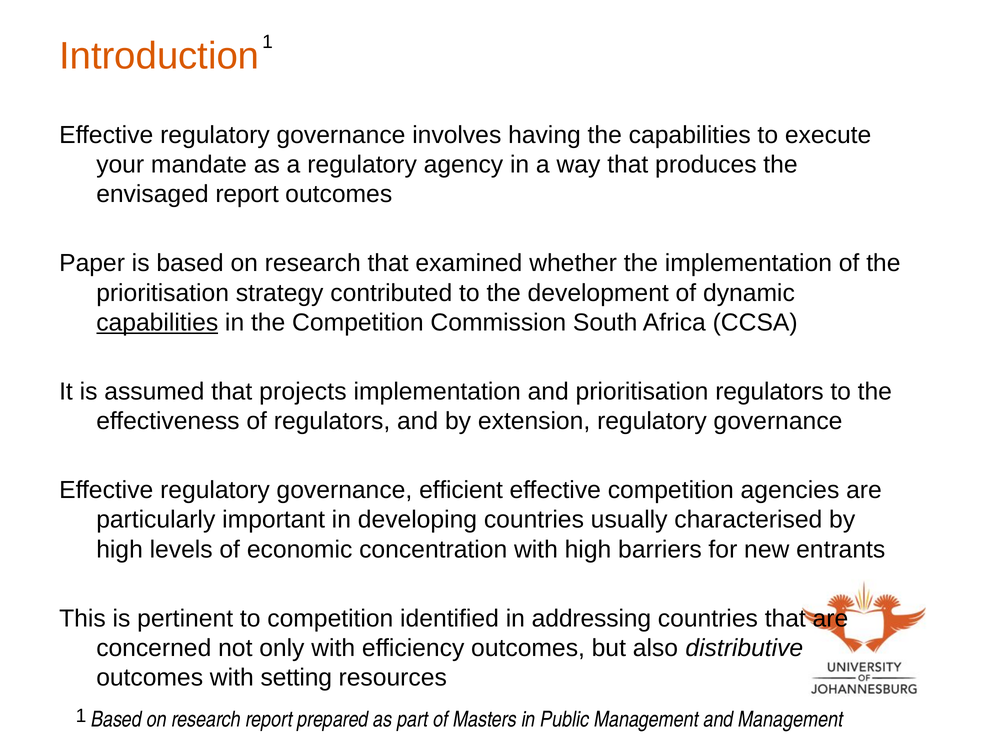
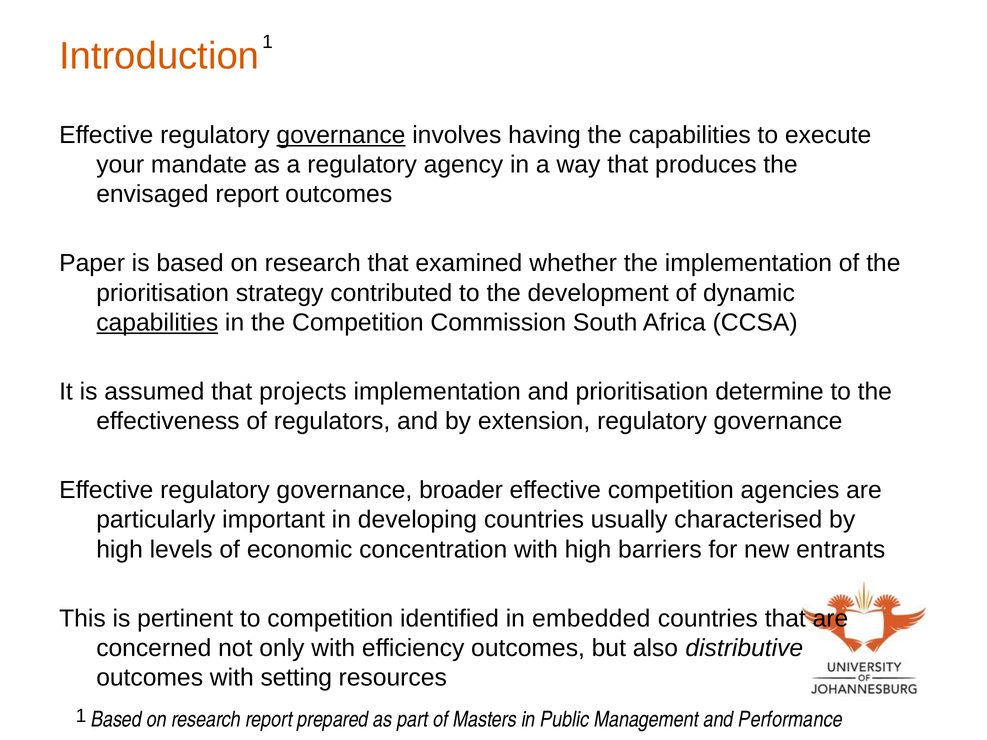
governance at (341, 135) underline: none -> present
prioritisation regulators: regulators -> determine
efficient: efficient -> broader
addressing: addressing -> embedded
and Management: Management -> Performance
